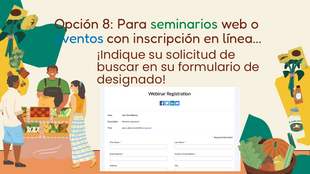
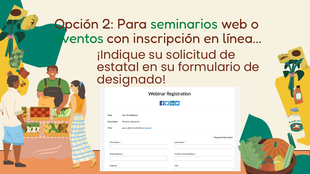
8: 8 -> 2
eventos colour: blue -> green
buscar: buscar -> estatal
